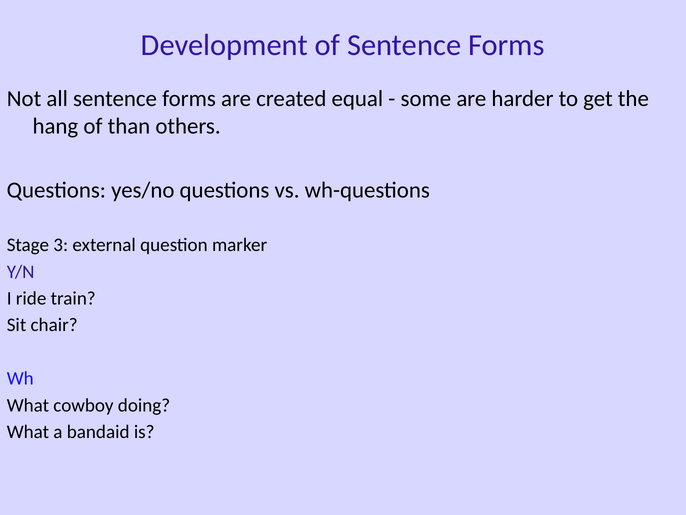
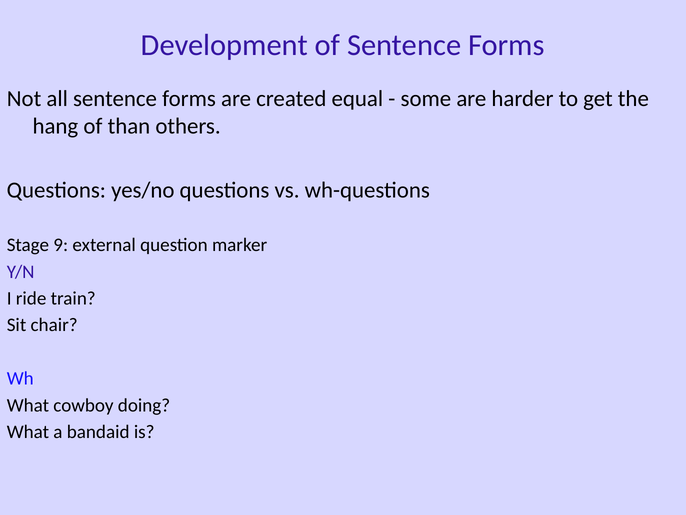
3: 3 -> 9
